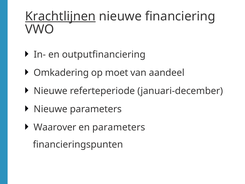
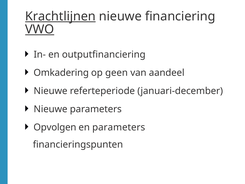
VWO underline: none -> present
moet: moet -> geen
Waarover: Waarover -> Opvolgen
